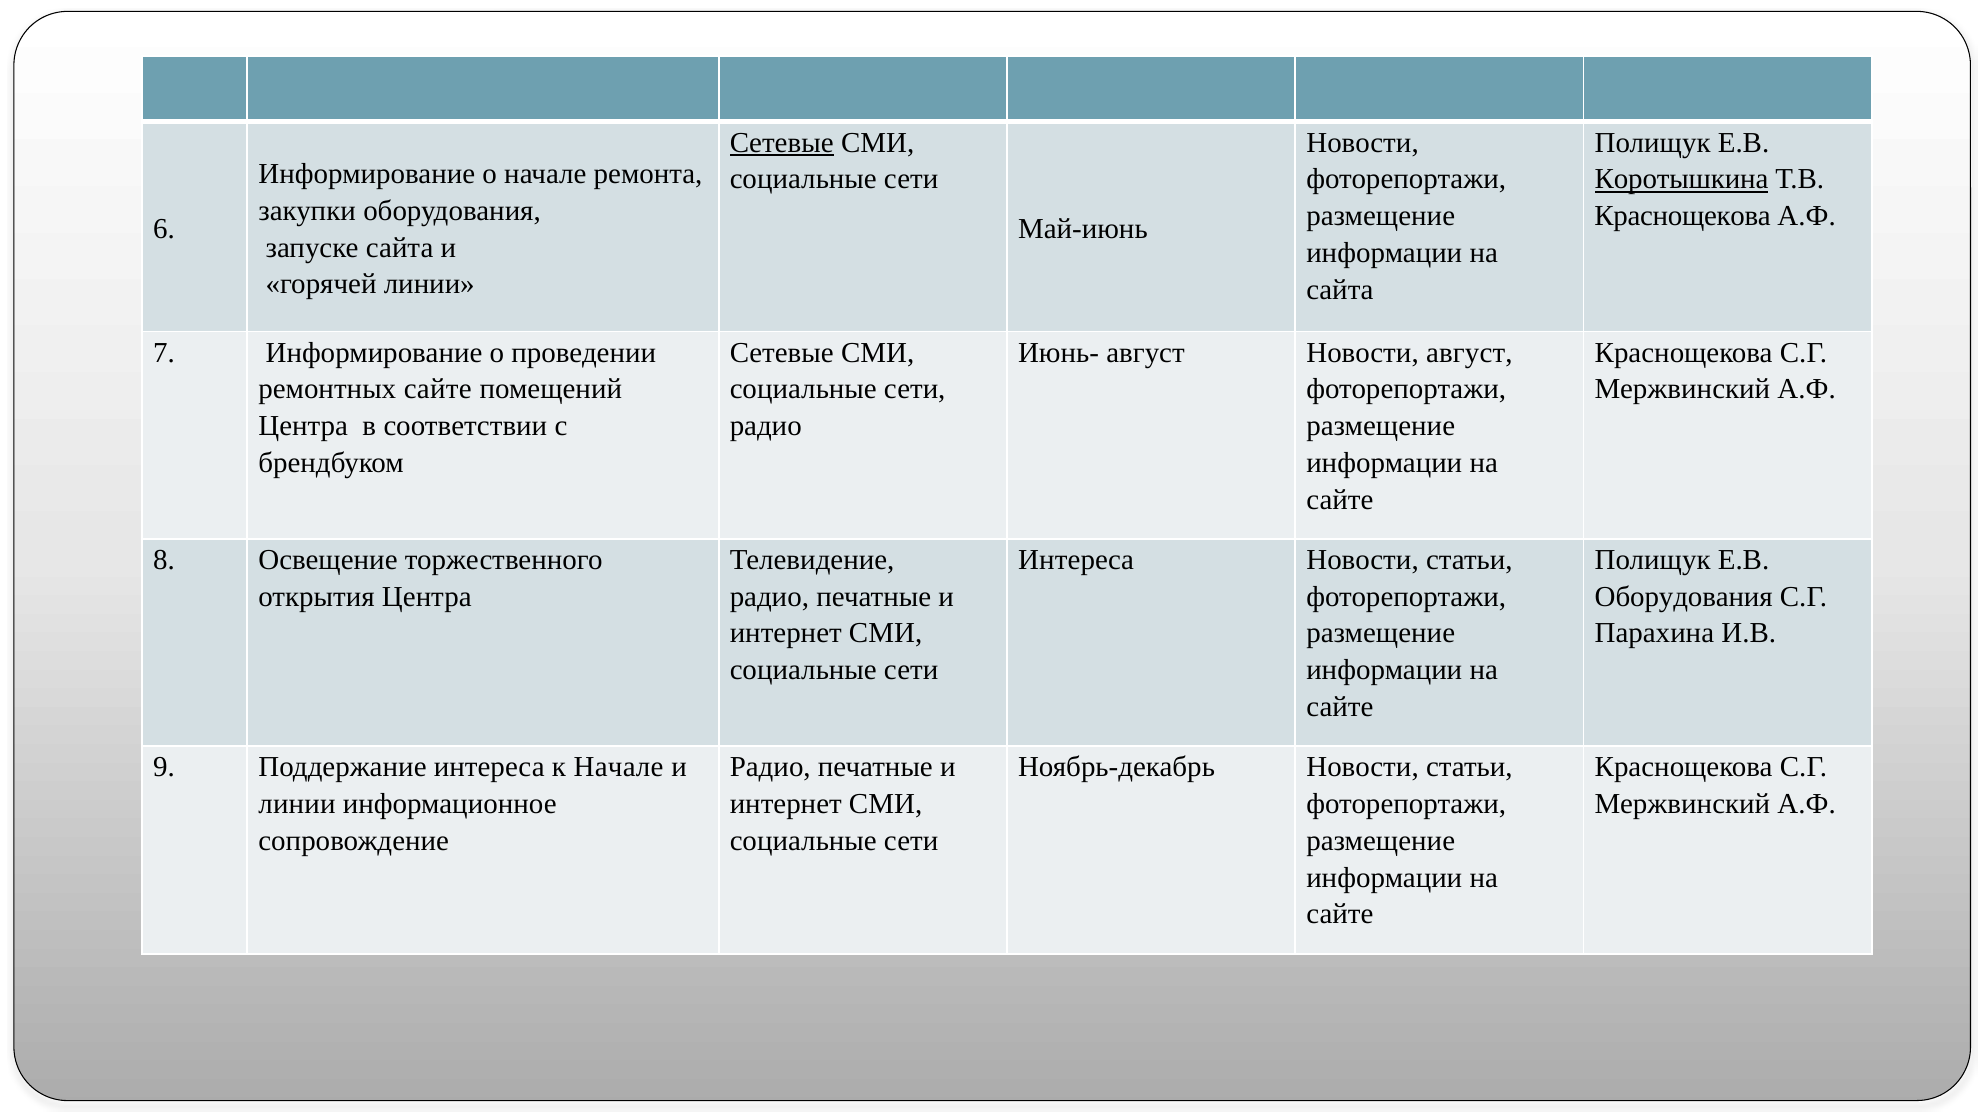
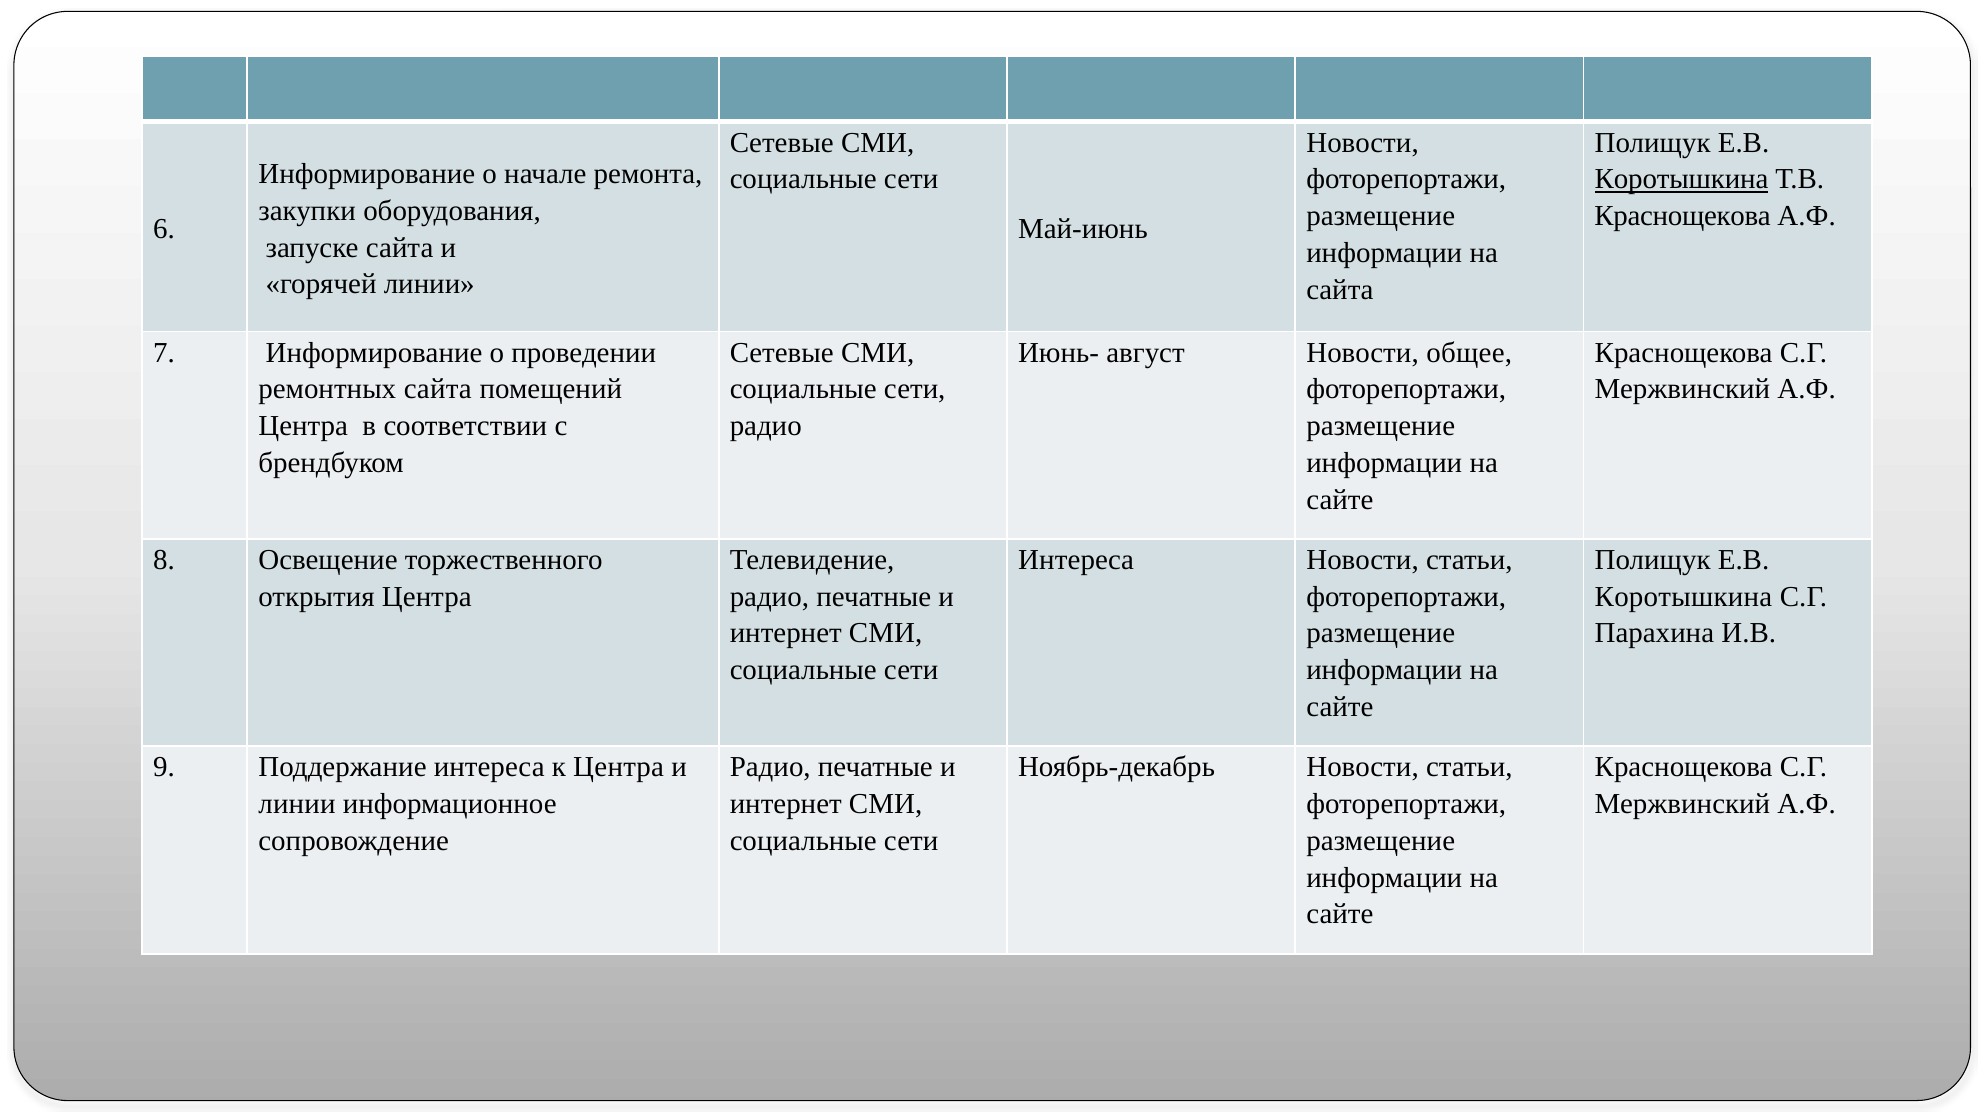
Сетевые at (782, 143) underline: present -> none
Новости август: август -> общее
ремонтных сайте: сайте -> сайта
Оборудования at (1684, 597): Оборудования -> Коротышкина
к Начале: Начале -> Центра
